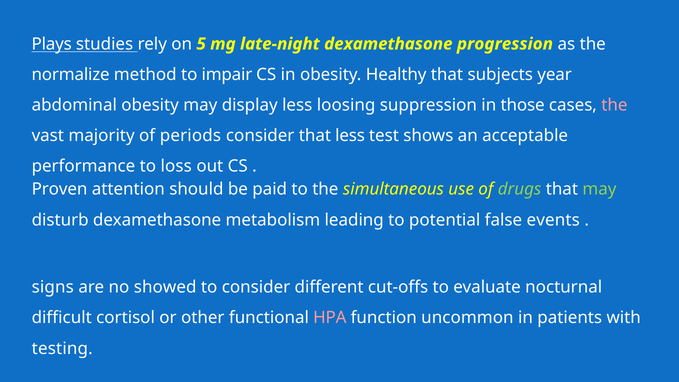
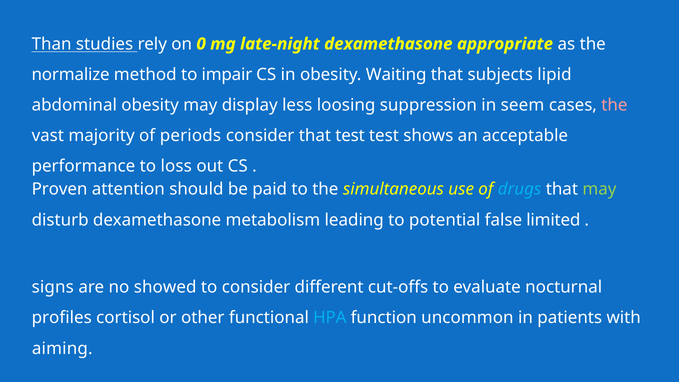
Plays: Plays -> Than
5: 5 -> 0
progression: progression -> appropriate
Healthy: Healthy -> Waiting
year: year -> lipid
those: those -> seem
that less: less -> test
drugs colour: light green -> light blue
events: events -> limited
difficult: difficult -> profiles
HPA colour: pink -> light blue
testing: testing -> aiming
